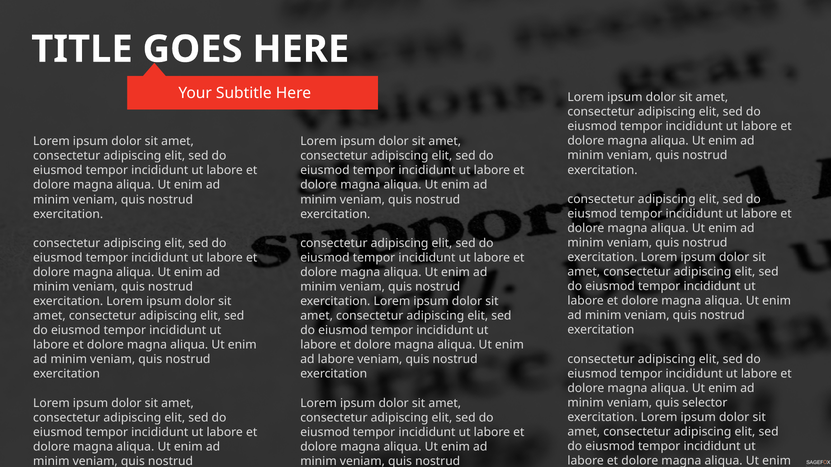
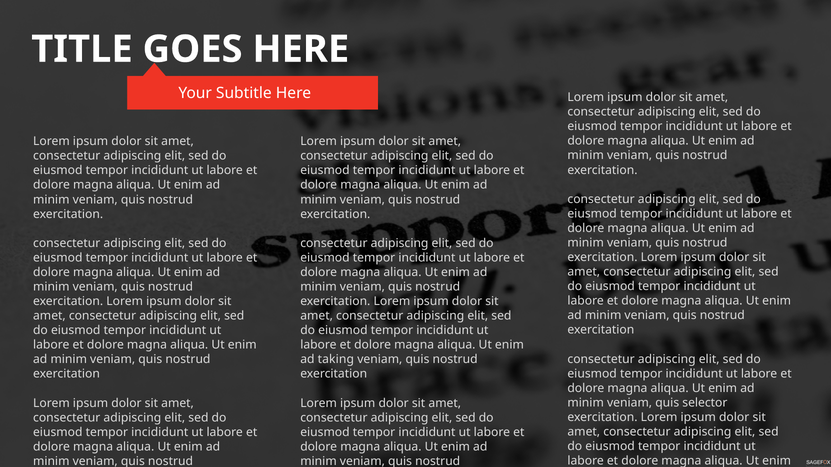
ad labore: labore -> taking
